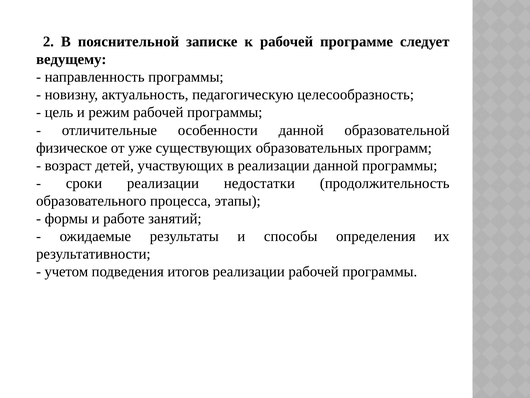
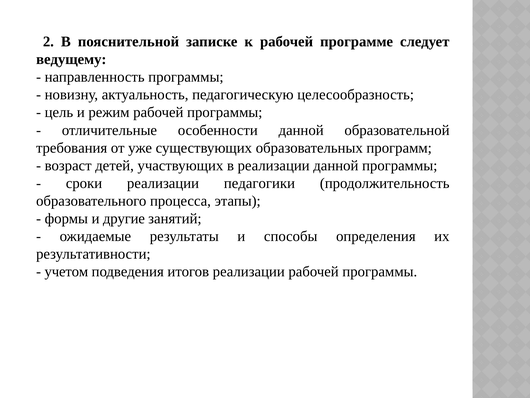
физическое: физическое -> требования
недостатки: недостатки -> педагогики
работе: работе -> другие
